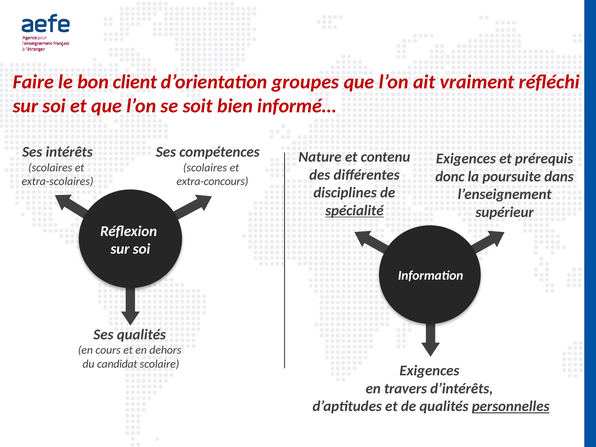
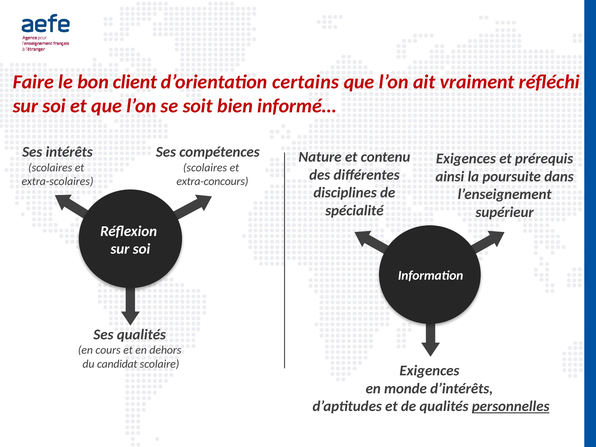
groupes: groupes -> certains
donc: donc -> ainsi
spécialité underline: present -> none
travers: travers -> monde
